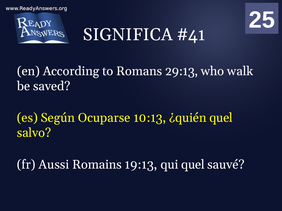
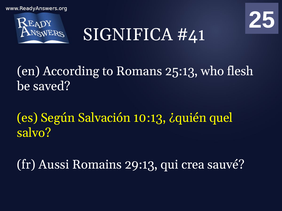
29:13: 29:13 -> 25:13
walk: walk -> flesh
Ocuparse: Ocuparse -> Salvación
19:13: 19:13 -> 29:13
qui quel: quel -> crea
